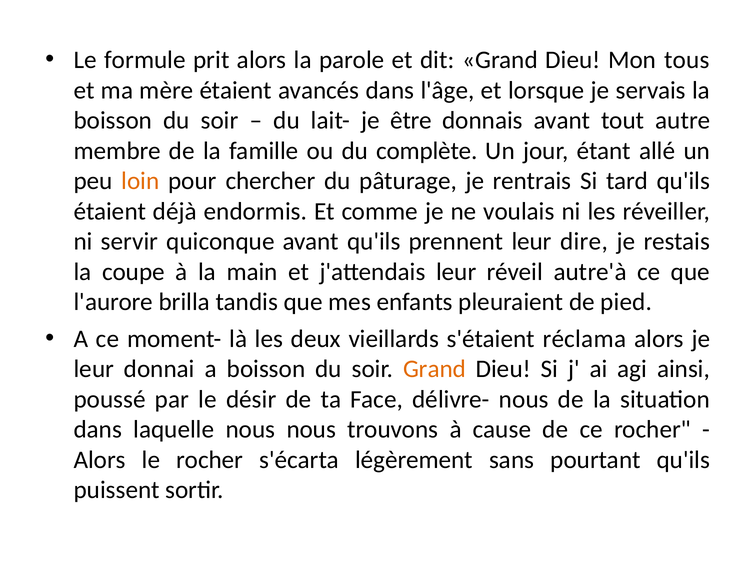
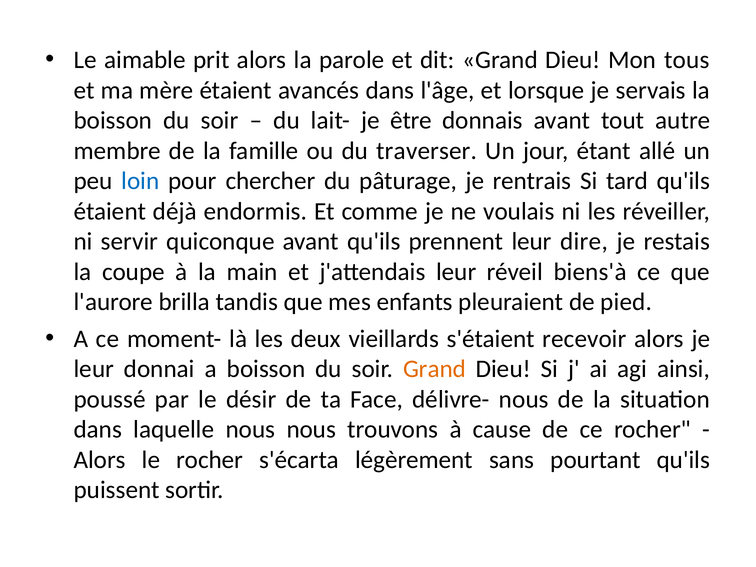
formule: formule -> aimable
complète: complète -> traverser
loin colour: orange -> blue
autre'à: autre'à -> biens'à
réclama: réclama -> recevoir
